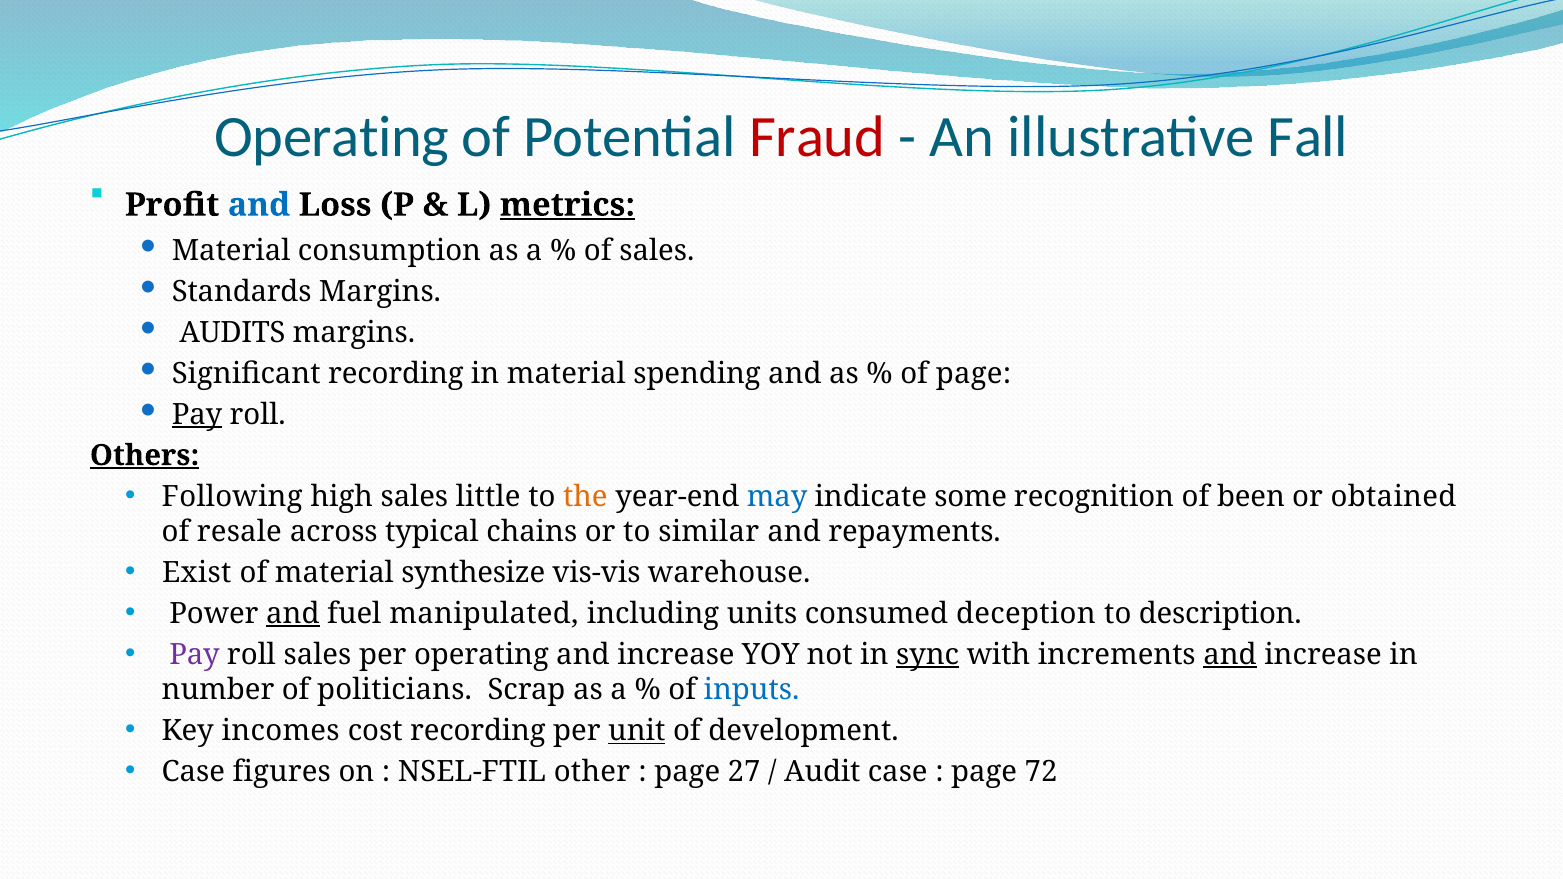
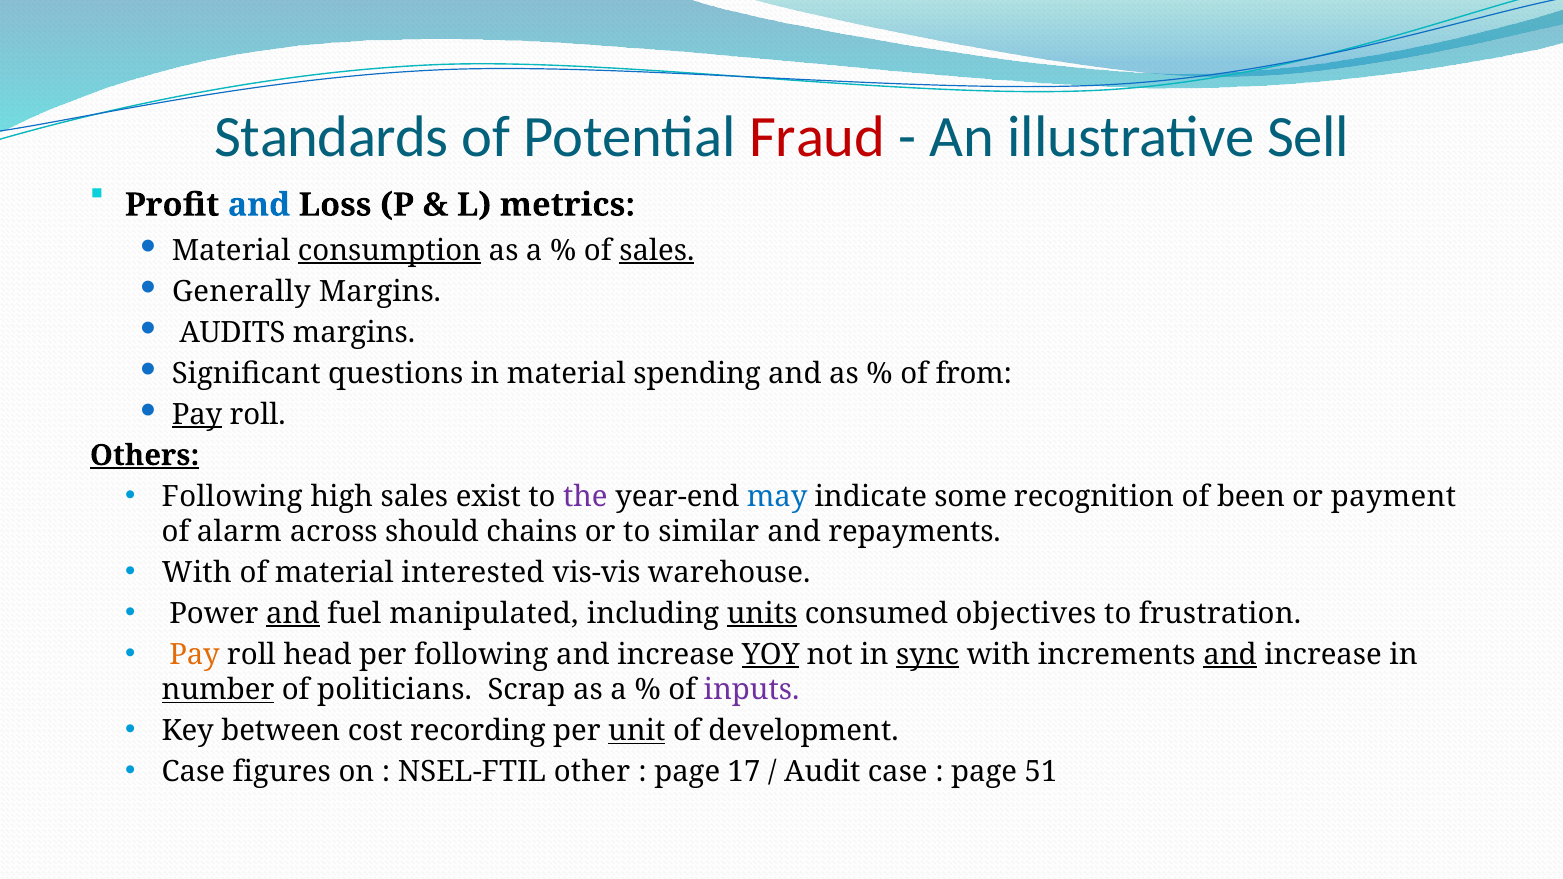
Operating at (332, 137): Operating -> Standards
Fall: Fall -> Sell
metrics underline: present -> none
consumption underline: none -> present
sales at (657, 250) underline: none -> present
Standards: Standards -> Generally
Significant recording: recording -> questions
of page: page -> from
little: little -> exist
the colour: orange -> purple
obtained: obtained -> payment
resale: resale -> alarm
typical: typical -> should
Exist at (197, 573): Exist -> With
synthesize: synthesize -> interested
units underline: none -> present
deception: deception -> objectives
description: description -> frustration
Pay at (195, 655) colour: purple -> orange
roll sales: sales -> head
per operating: operating -> following
YOY underline: none -> present
number underline: none -> present
inputs colour: blue -> purple
incomes: incomes -> between
27: 27 -> 17
72: 72 -> 51
